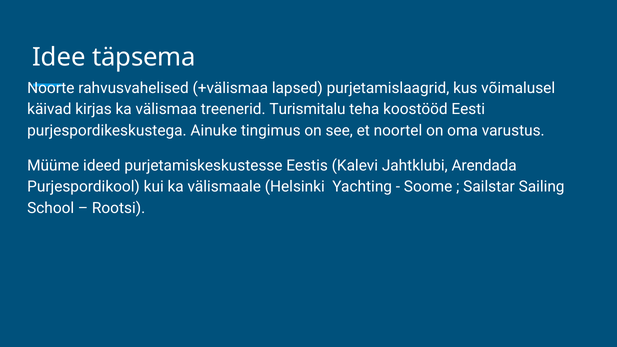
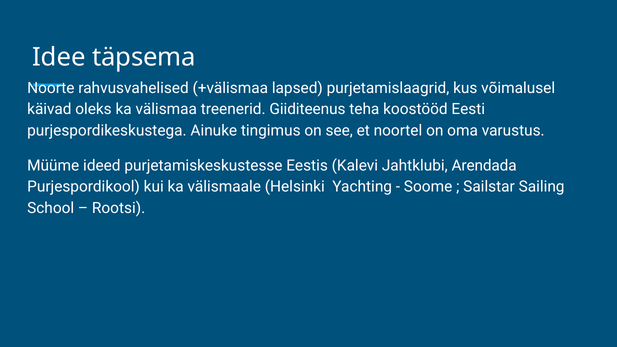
kirjas: kirjas -> oleks
Turismitalu: Turismitalu -> Giiditeenus
